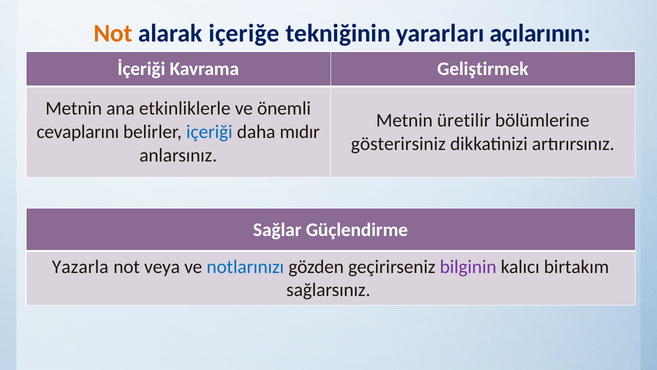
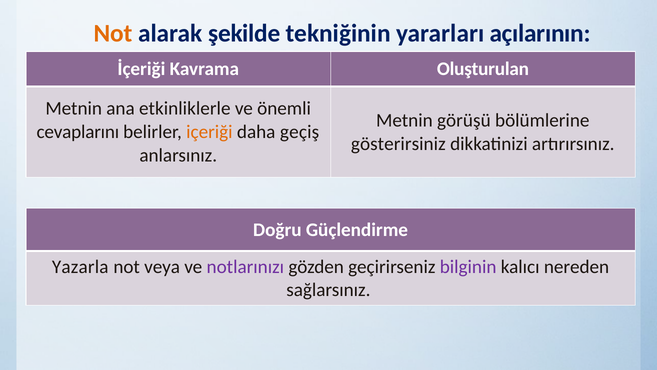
içeriğe: içeriğe -> şekilde
Geliştirmek: Geliştirmek -> Oluşturulan
üretilir: üretilir -> görüşü
içeriği colour: blue -> orange
mıdır: mıdır -> geçiş
Sağlar: Sağlar -> Doğru
notlarınızı colour: blue -> purple
birtakım: birtakım -> nereden
